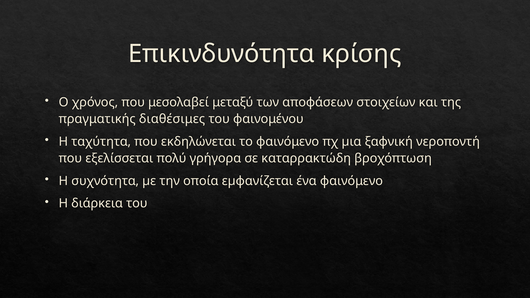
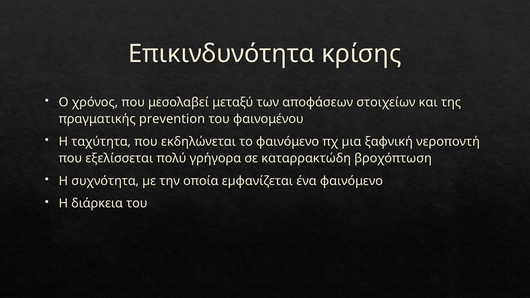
διαθέσιμες: διαθέσιμες -> prevention
